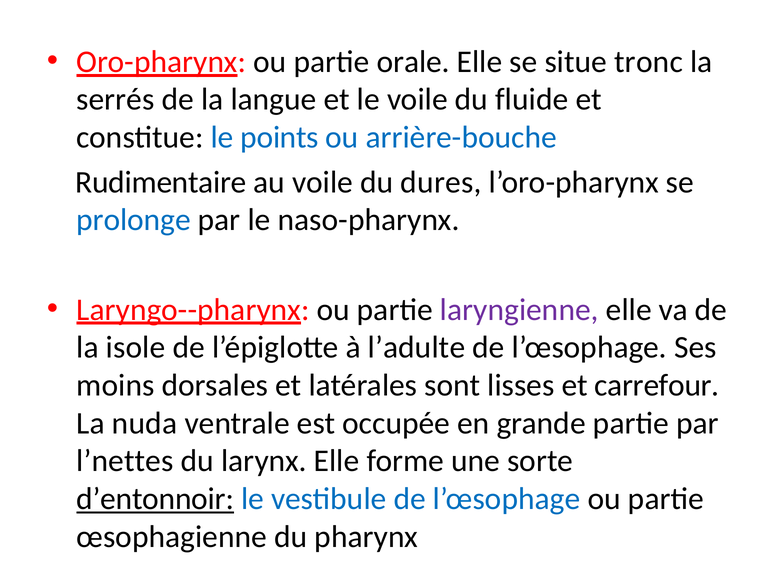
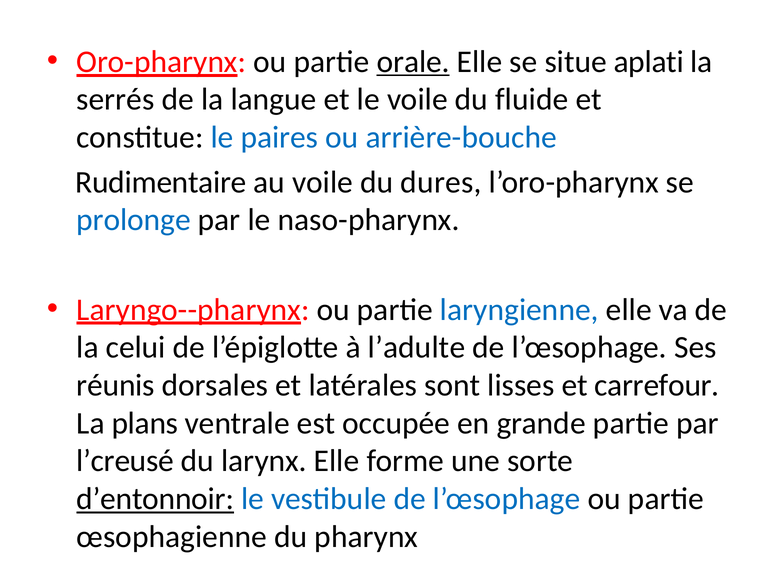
orale underline: none -> present
tronc: tronc -> aplati
points: points -> paires
laryngienne colour: purple -> blue
isole: isole -> celui
moins: moins -> réunis
nuda: nuda -> plans
l’nettes: l’nettes -> l’creusé
